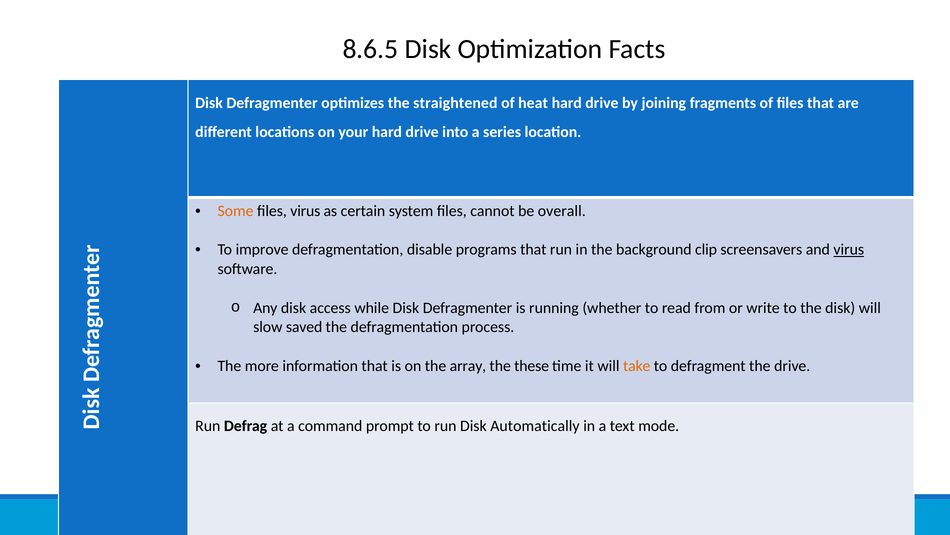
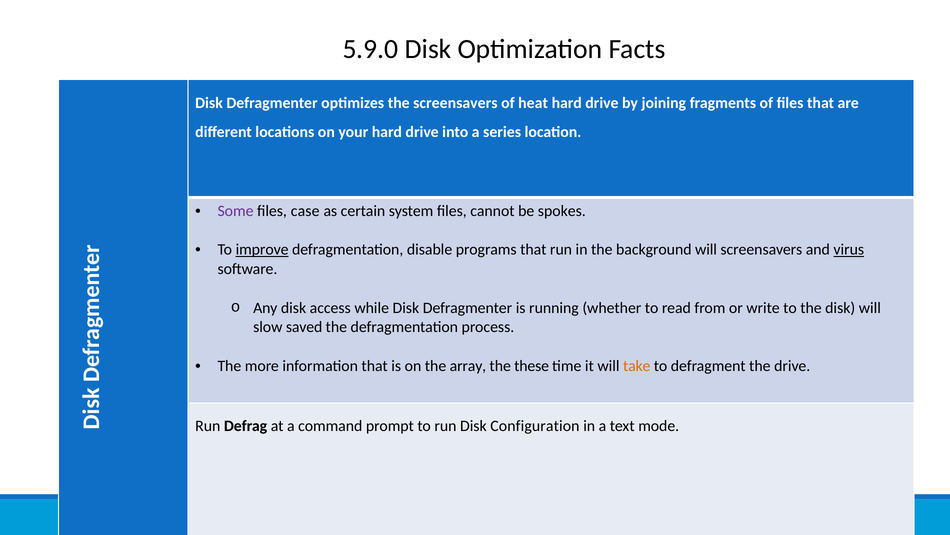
8.6.5: 8.6.5 -> 5.9.0
the straightened: straightened -> screensavers
Some colour: orange -> purple
files virus: virus -> case
overall: overall -> spokes
improve underline: none -> present
background clip: clip -> will
Automatically: Automatically -> Configuration
